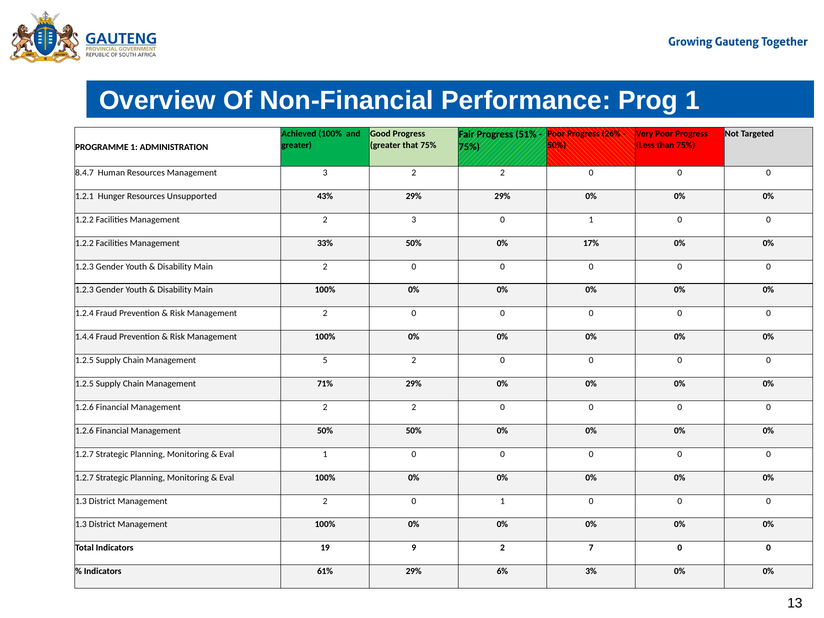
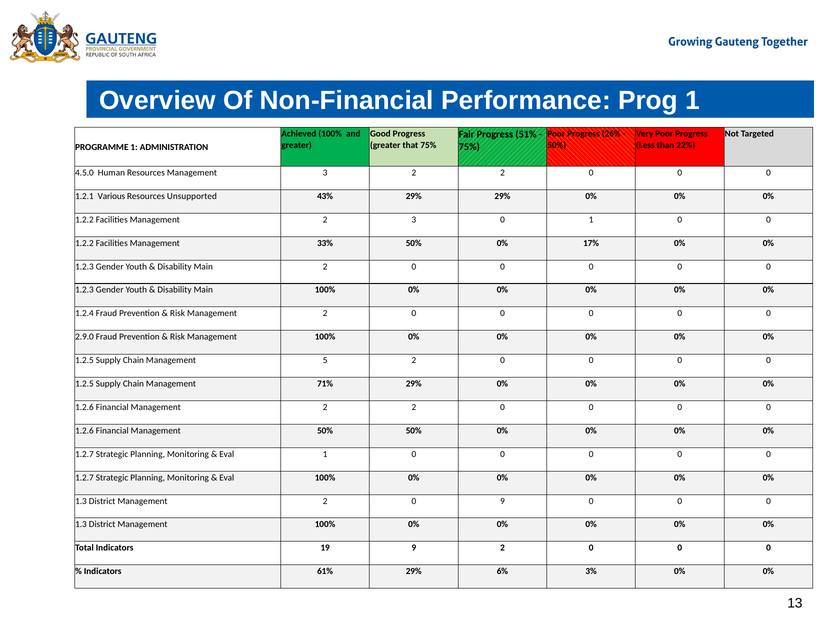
than 75%: 75% -> 22%
8.4.7: 8.4.7 -> 4.5.0
Hunger: Hunger -> Various
1.4.4: 1.4.4 -> 2.9.0
2 0 1: 1 -> 9
9 2 7: 7 -> 0
